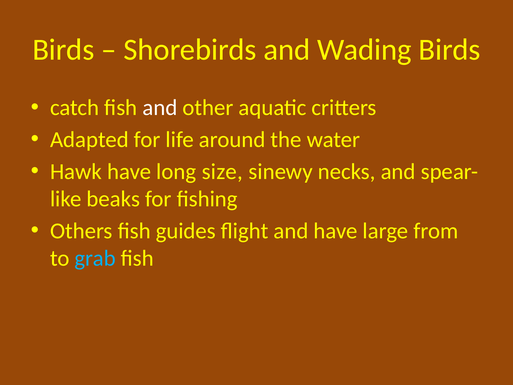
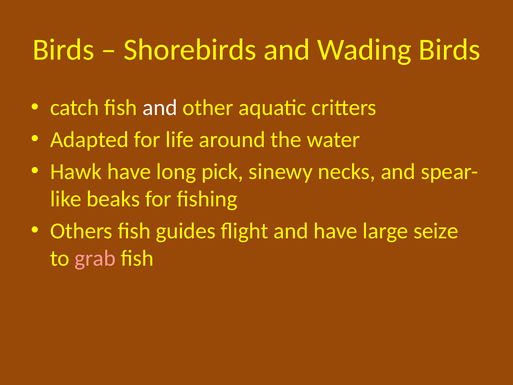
size: size -> pick
from: from -> seize
grab colour: light blue -> pink
